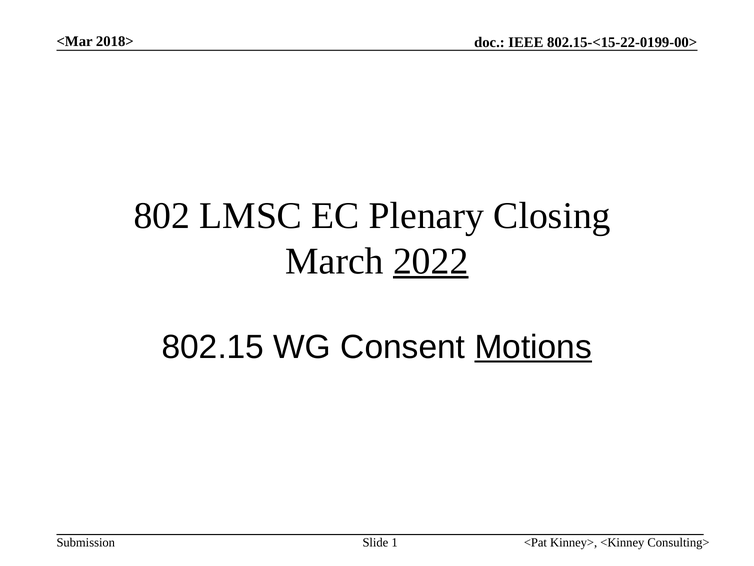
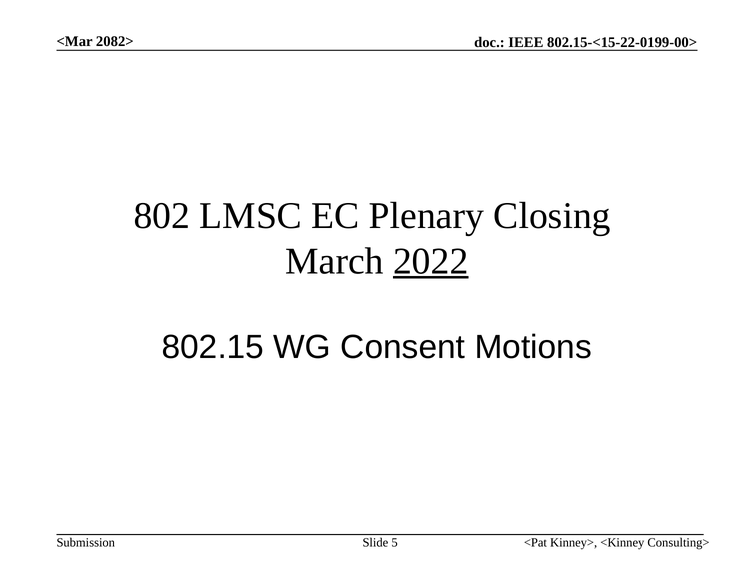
2018>: 2018> -> 2082>
Motions underline: present -> none
1: 1 -> 5
